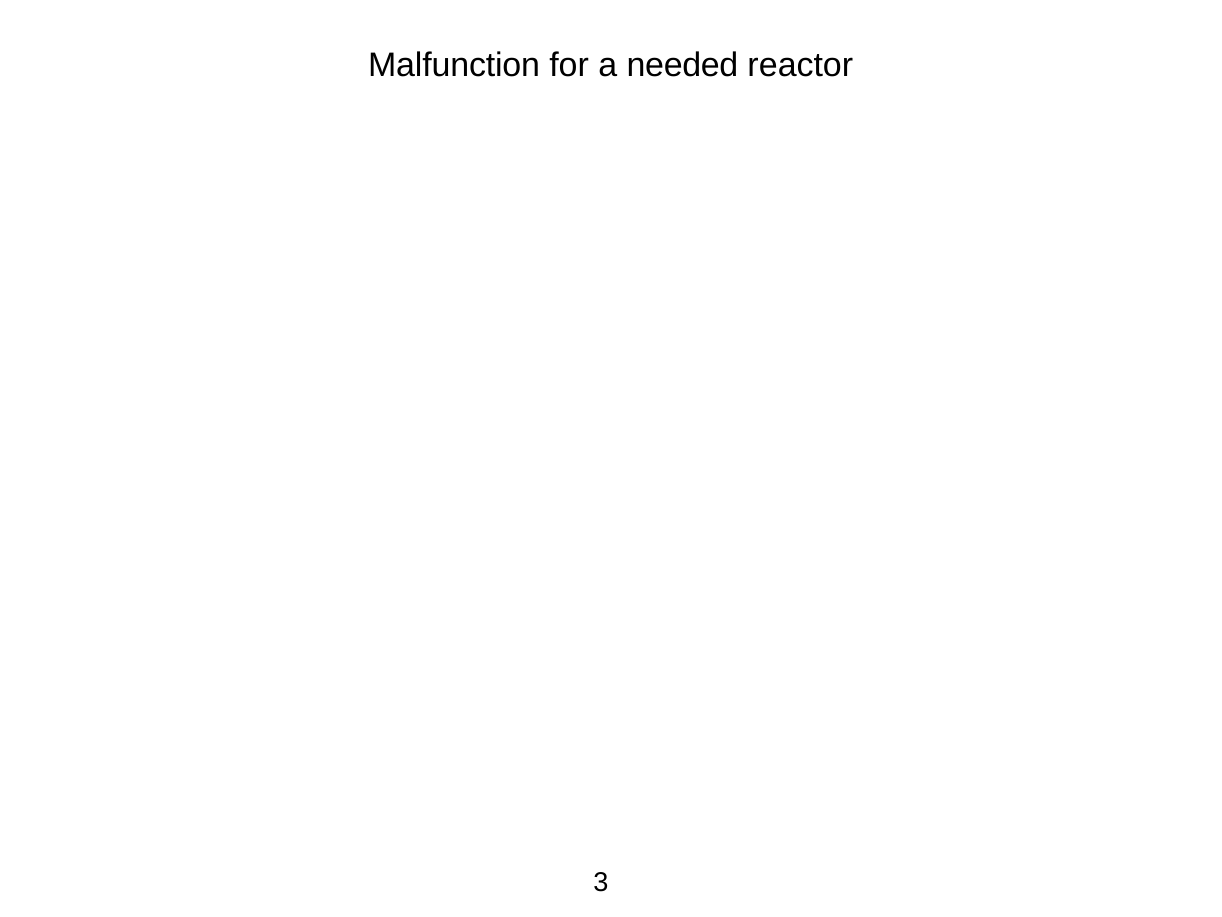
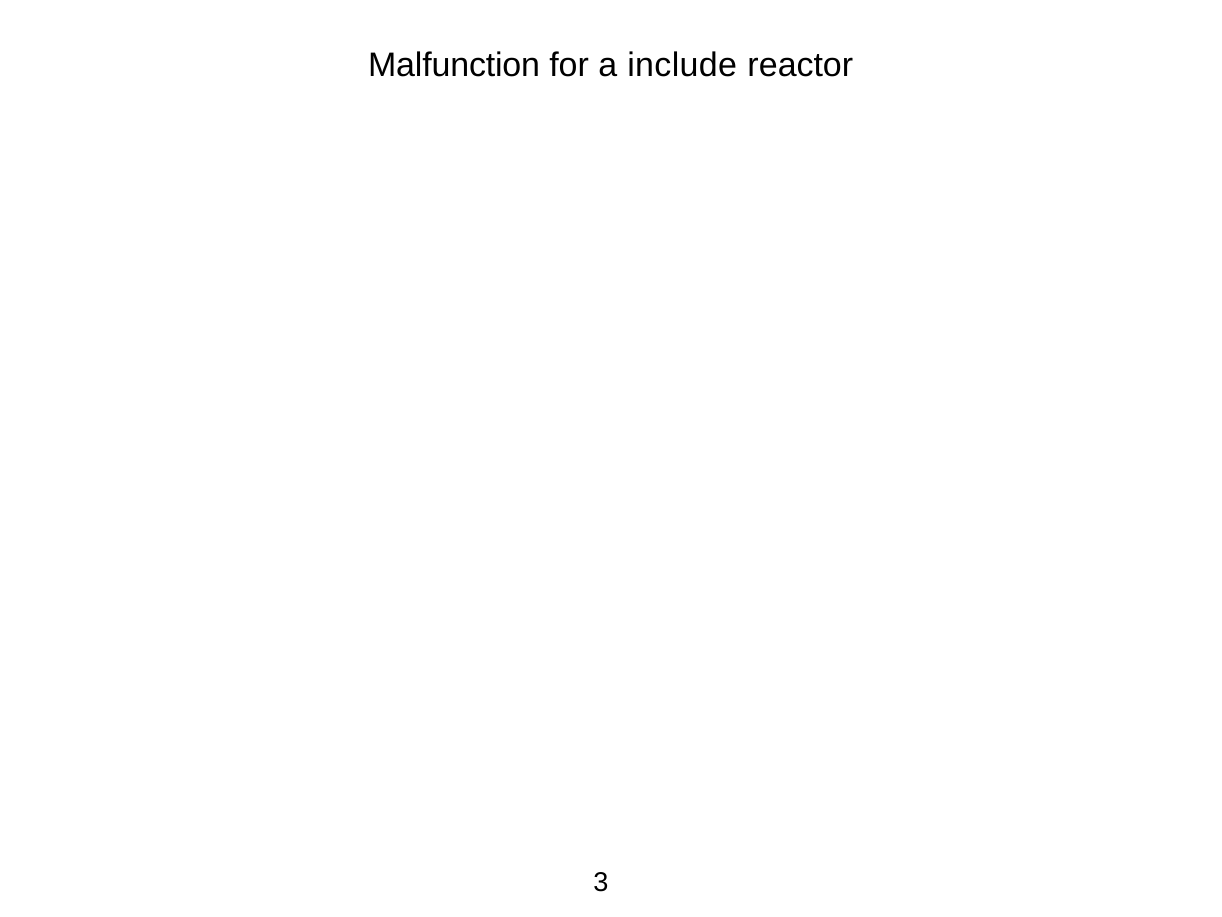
needed: needed -> include
